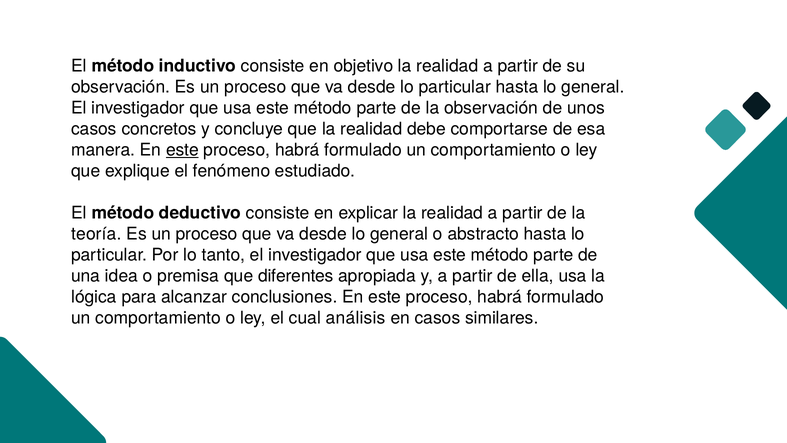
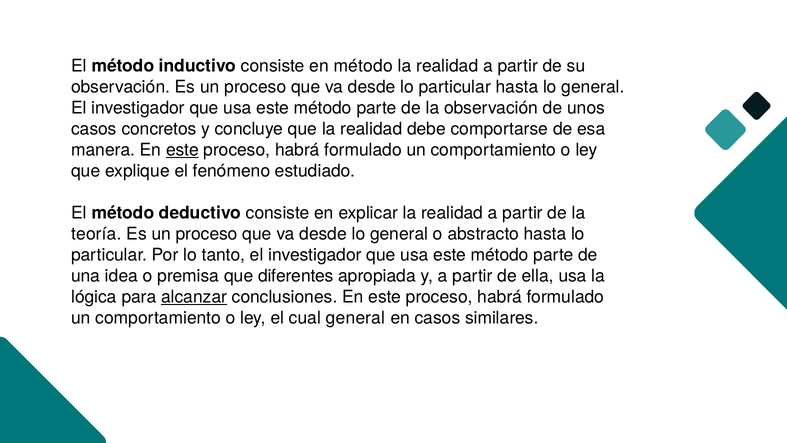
en objetivo: objetivo -> método
alcanzar underline: none -> present
cual análisis: análisis -> general
